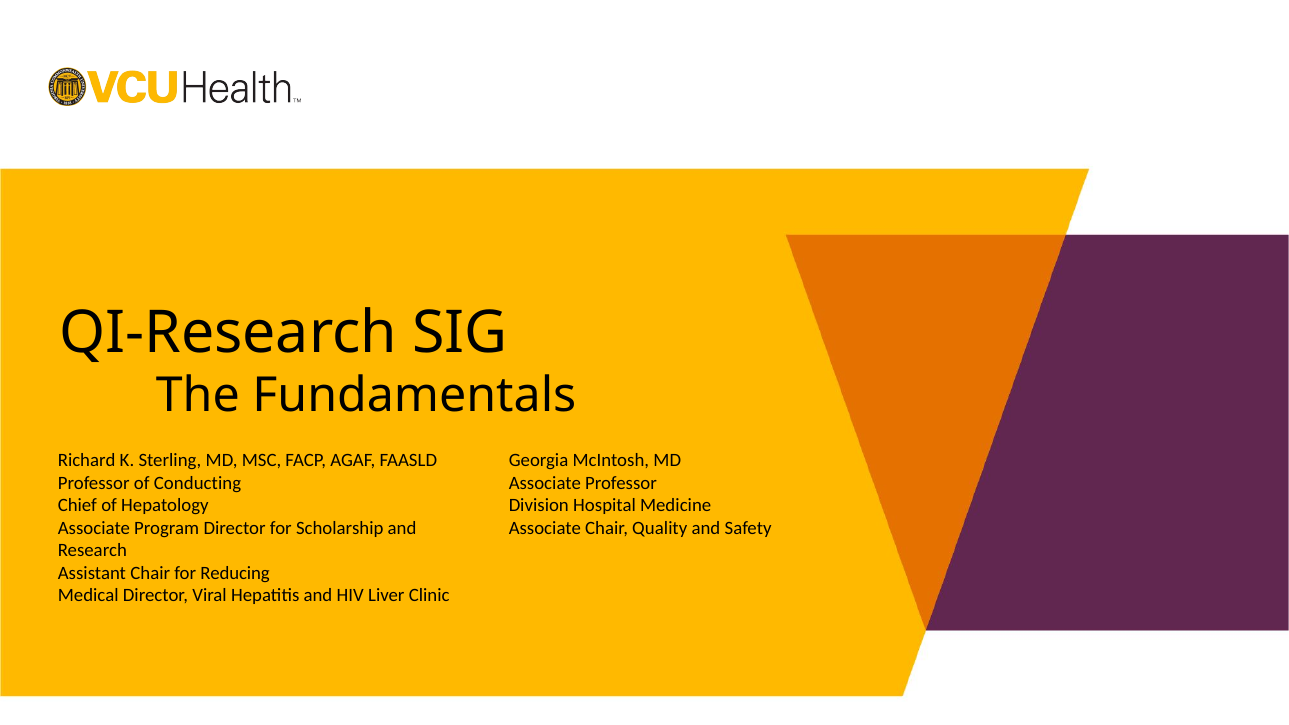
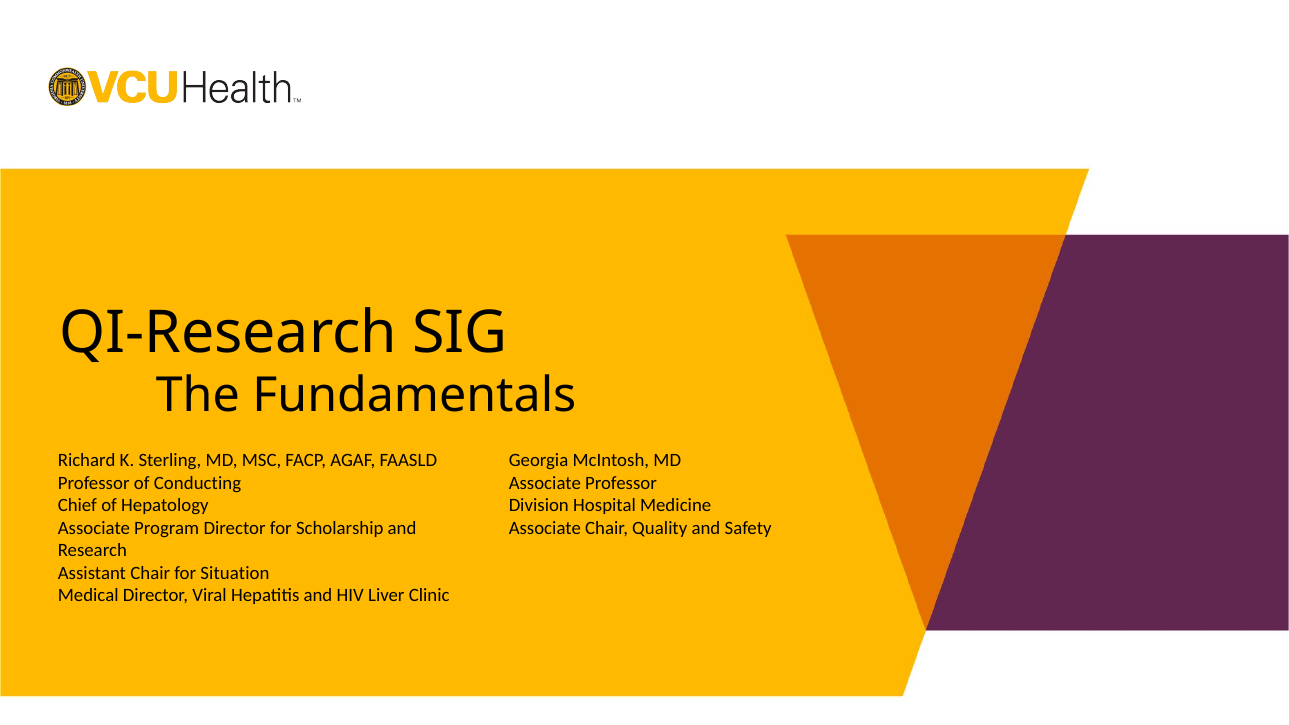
Reducing: Reducing -> Situation
